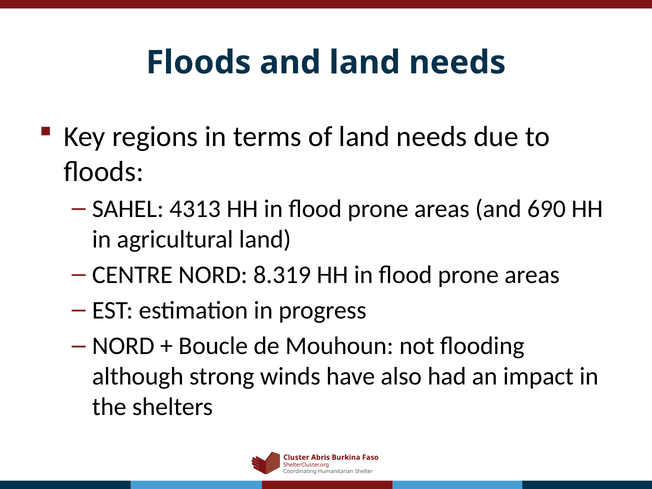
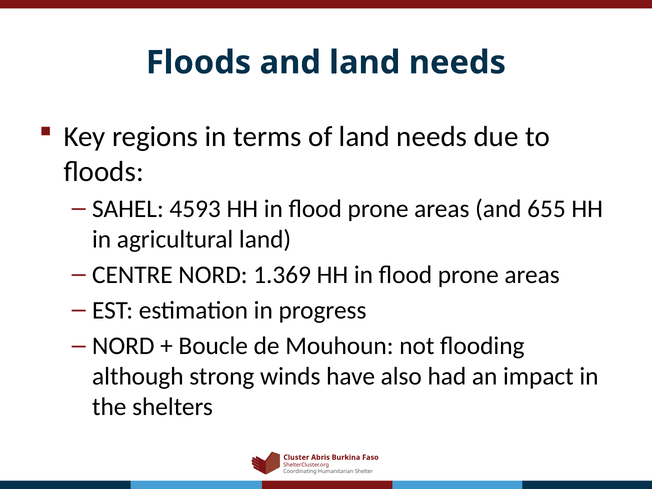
4313: 4313 -> 4593
690: 690 -> 655
8.319: 8.319 -> 1.369
